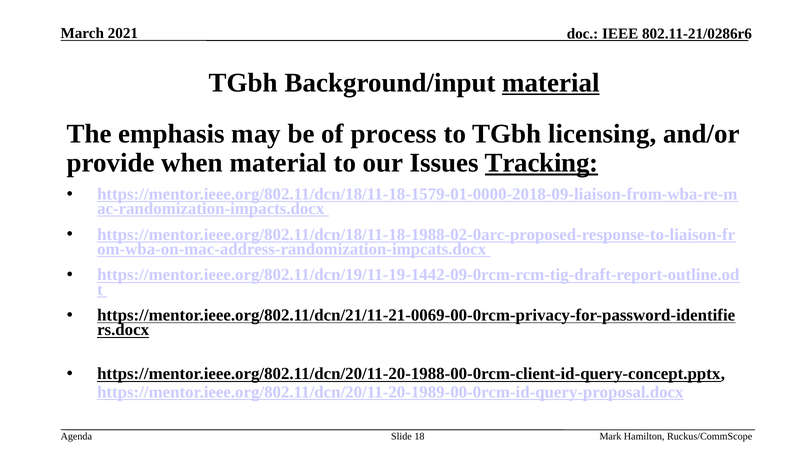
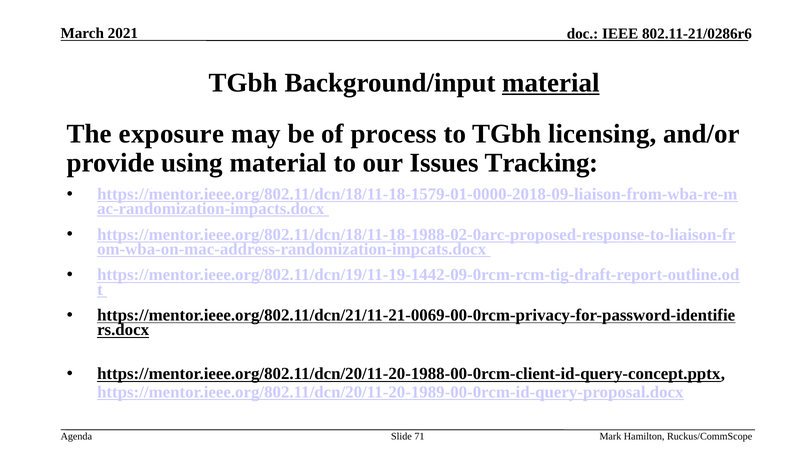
emphasis: emphasis -> exposure
when: when -> using
Tracking underline: present -> none
18: 18 -> 71
